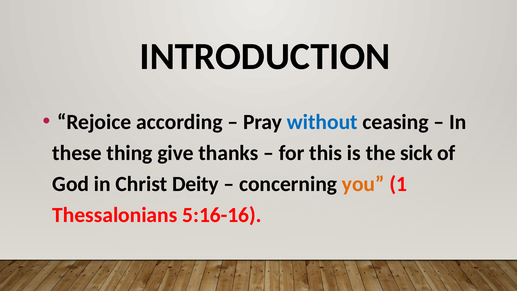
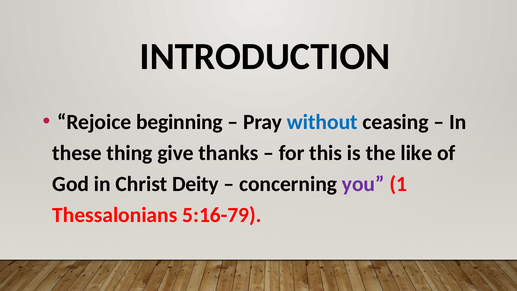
according: according -> beginning
sick: sick -> like
you colour: orange -> purple
5:16-16: 5:16-16 -> 5:16-79
